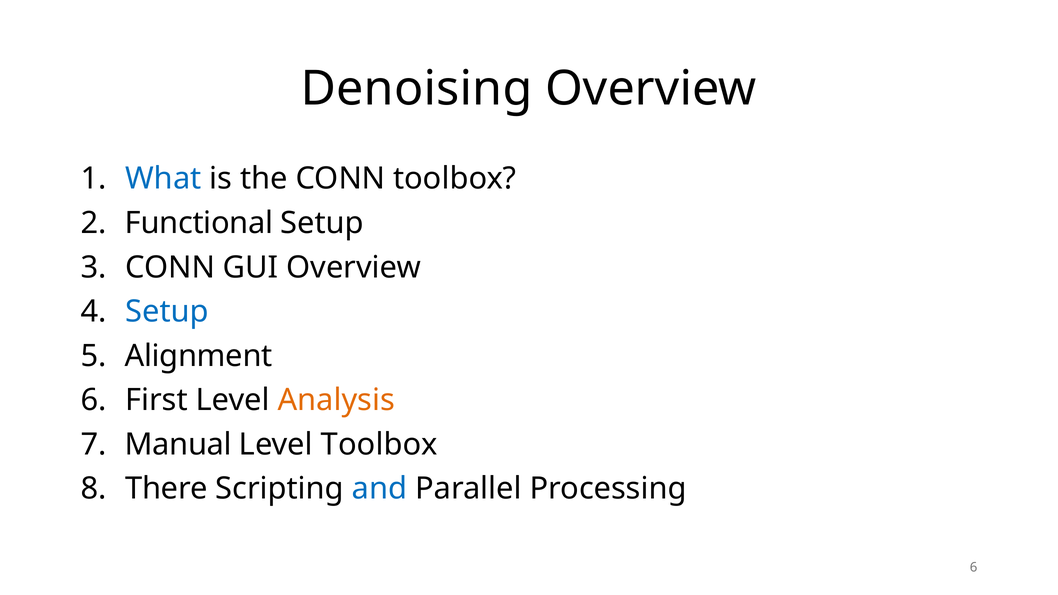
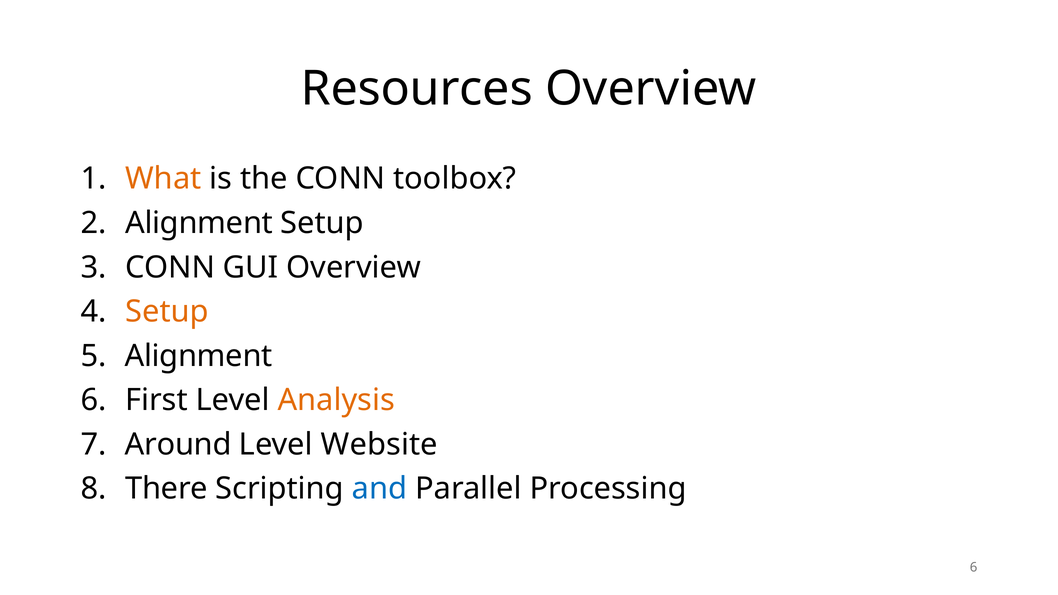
Denoising: Denoising -> Resources
What colour: blue -> orange
Functional at (199, 223): Functional -> Alignment
Setup at (167, 312) colour: blue -> orange
Manual: Manual -> Around
Level Toolbox: Toolbox -> Website
